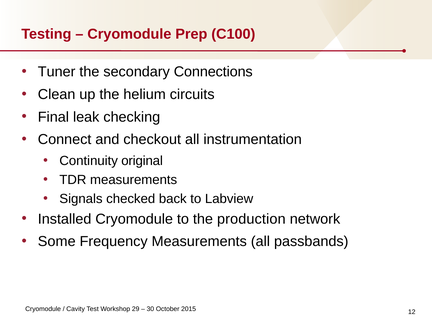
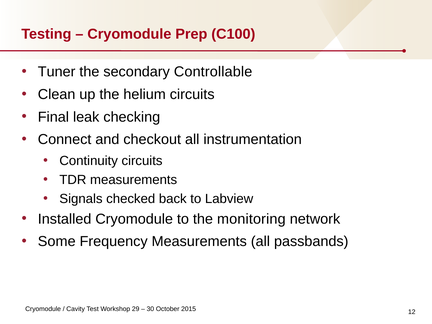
Connections: Connections -> Controllable
Continuity original: original -> circuits
production: production -> monitoring
